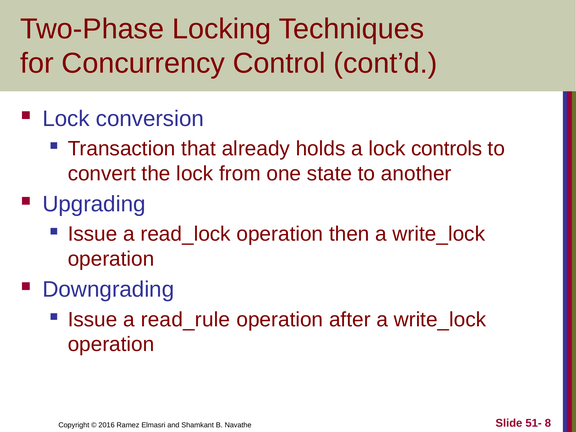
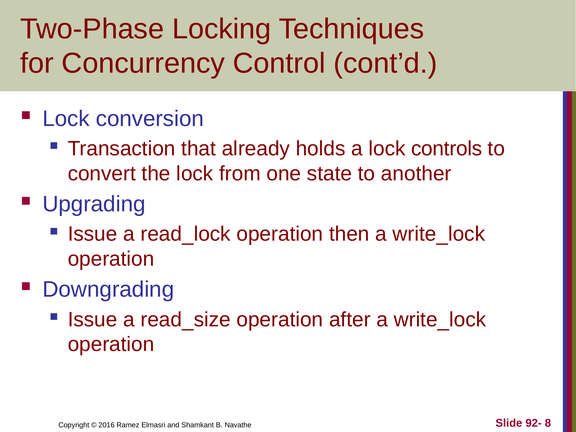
read_rule: read_rule -> read_size
51-: 51- -> 92-
